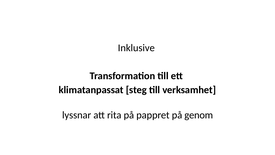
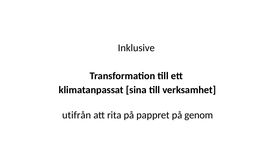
steg: steg -> sina
lyssnar: lyssnar -> utifrån
